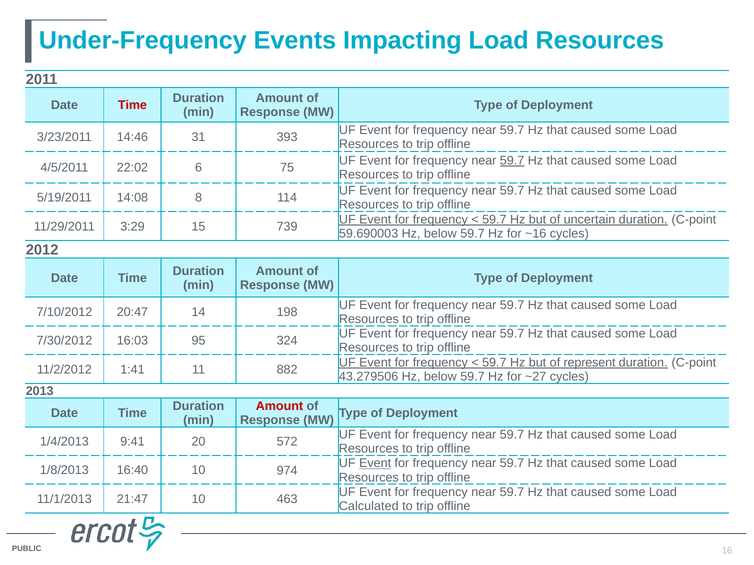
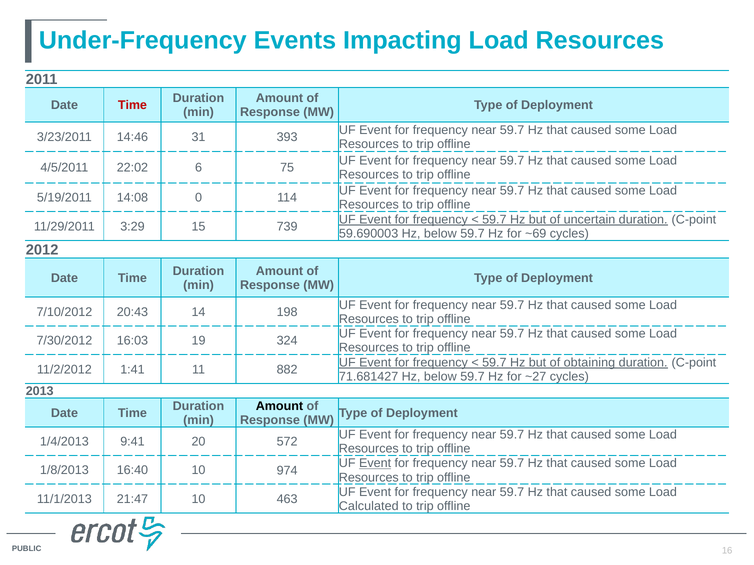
59.7 at (512, 161) underline: present -> none
8: 8 -> 0
~16: ~16 -> ~69
20:47: 20:47 -> 20:43
95: 95 -> 19
represent: represent -> obtaining
43.279506: 43.279506 -> 71.681427
Amount at (279, 406) colour: red -> black
